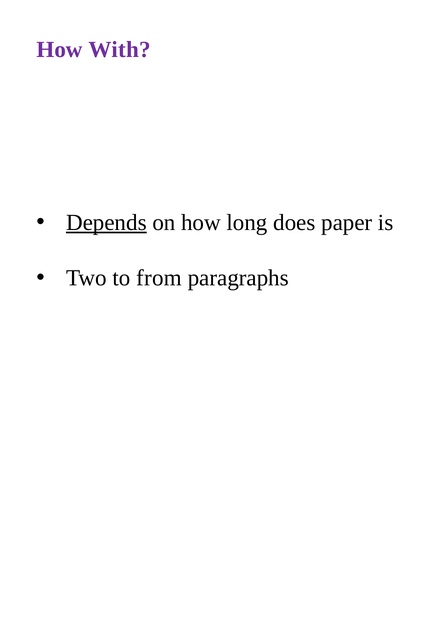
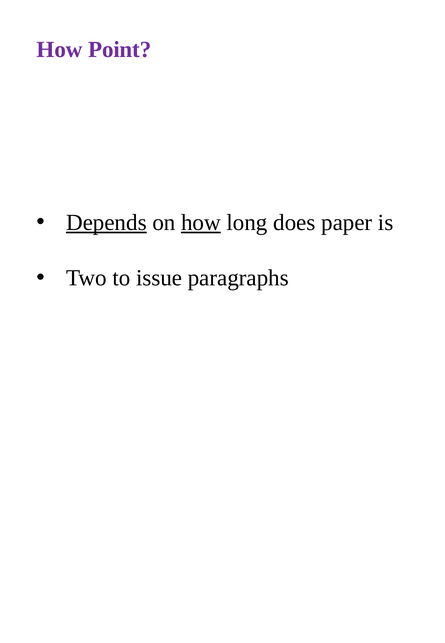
With: With -> Point
how at (201, 222) underline: none -> present
from: from -> issue
